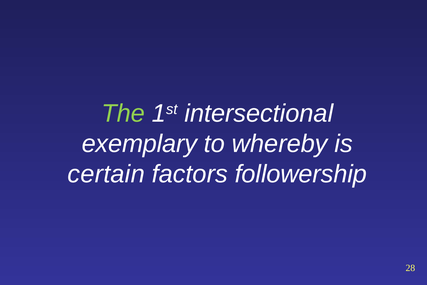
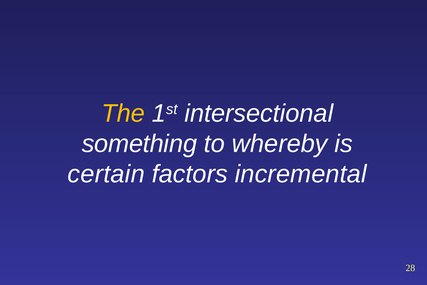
The colour: light green -> yellow
exemplary: exemplary -> something
followership: followership -> incremental
